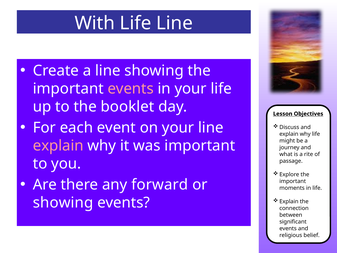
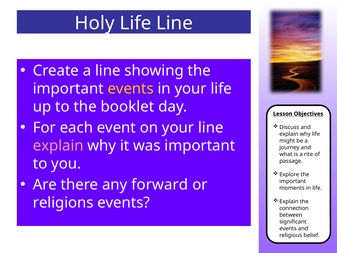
With: With -> Holy
events at (131, 89) colour: pink -> yellow
showing at (63, 203): showing -> religions
